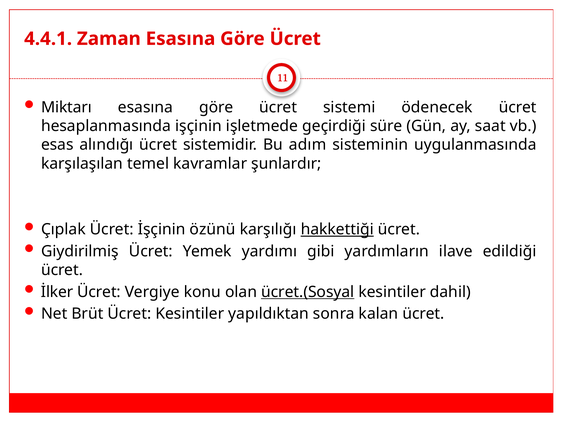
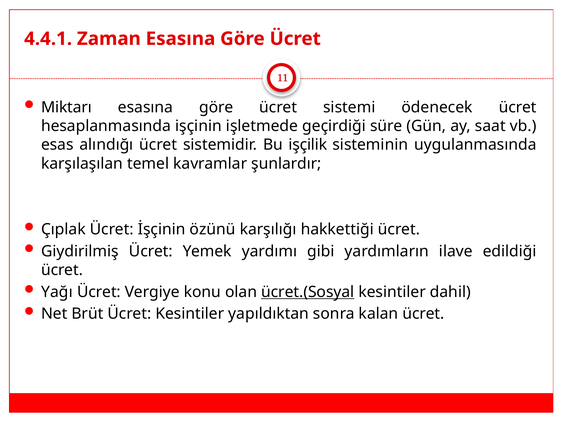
adım: adım -> işçilik
hakkettiği underline: present -> none
İlker: İlker -> Yağı
